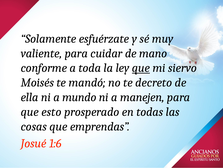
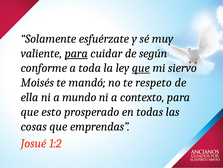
para at (76, 53) underline: none -> present
mano: mano -> según
decreto: decreto -> respeto
manejen: manejen -> contexto
1:6: 1:6 -> 1:2
